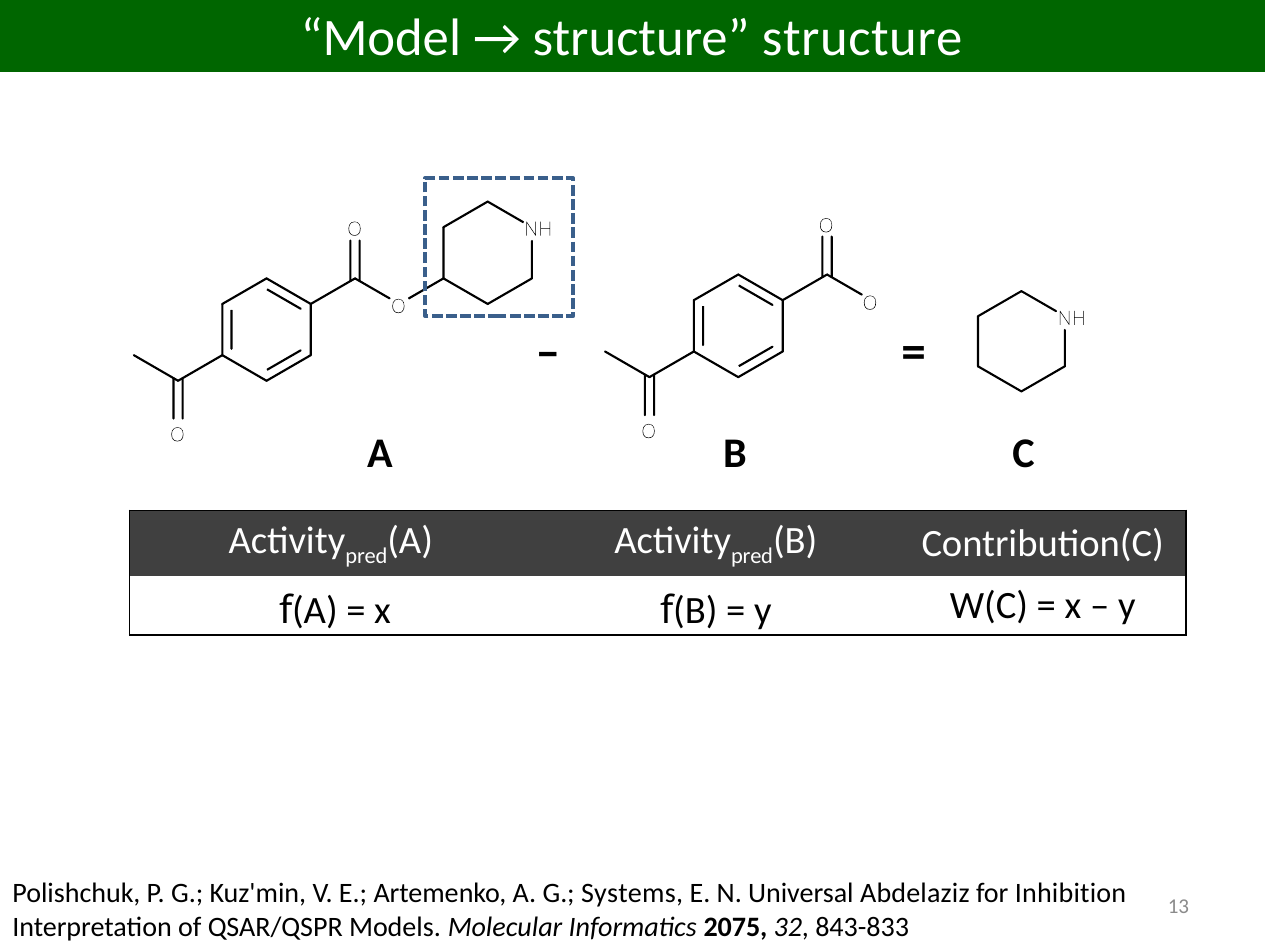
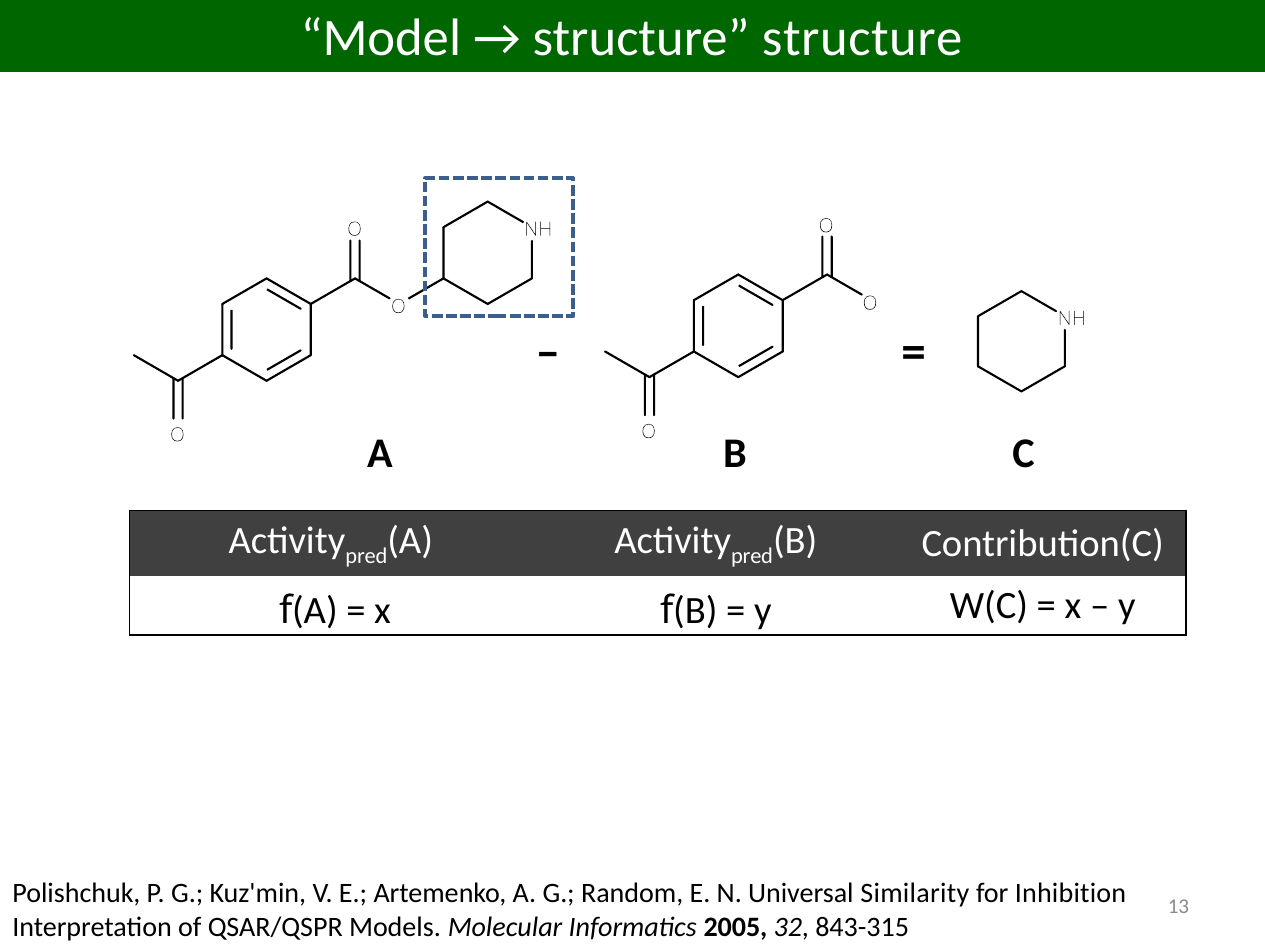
Systems: Systems -> Random
Abdelaziz: Abdelaziz -> Similarity
2075: 2075 -> 2005
843-833: 843-833 -> 843-315
